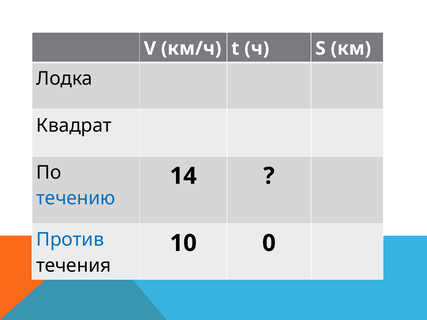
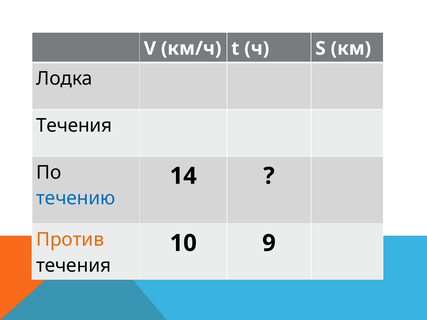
Квадрат at (74, 126): Квадрат -> Течения
Против colour: blue -> orange
0: 0 -> 9
